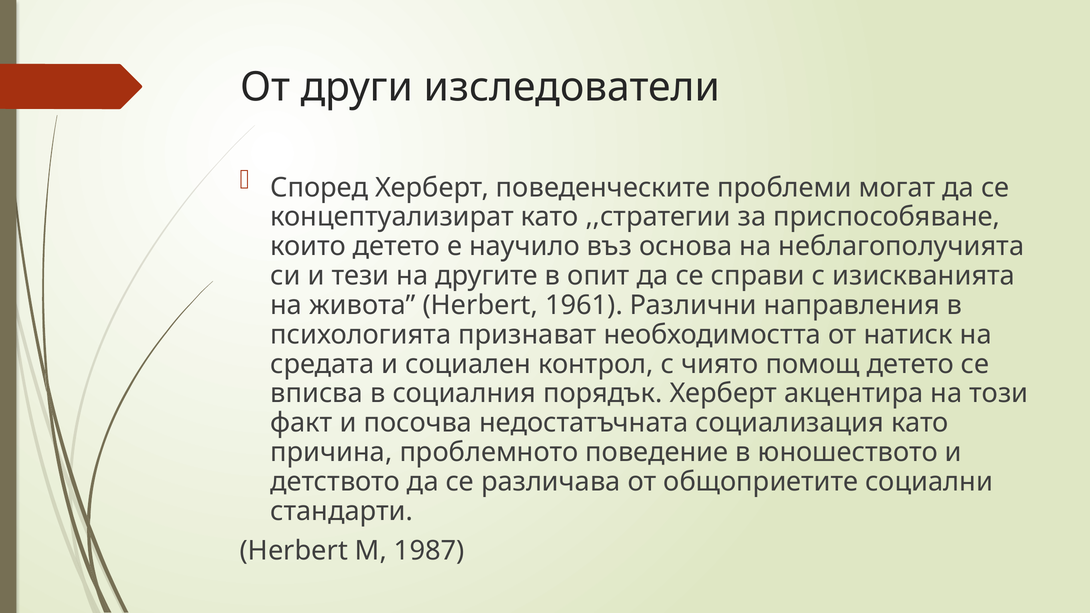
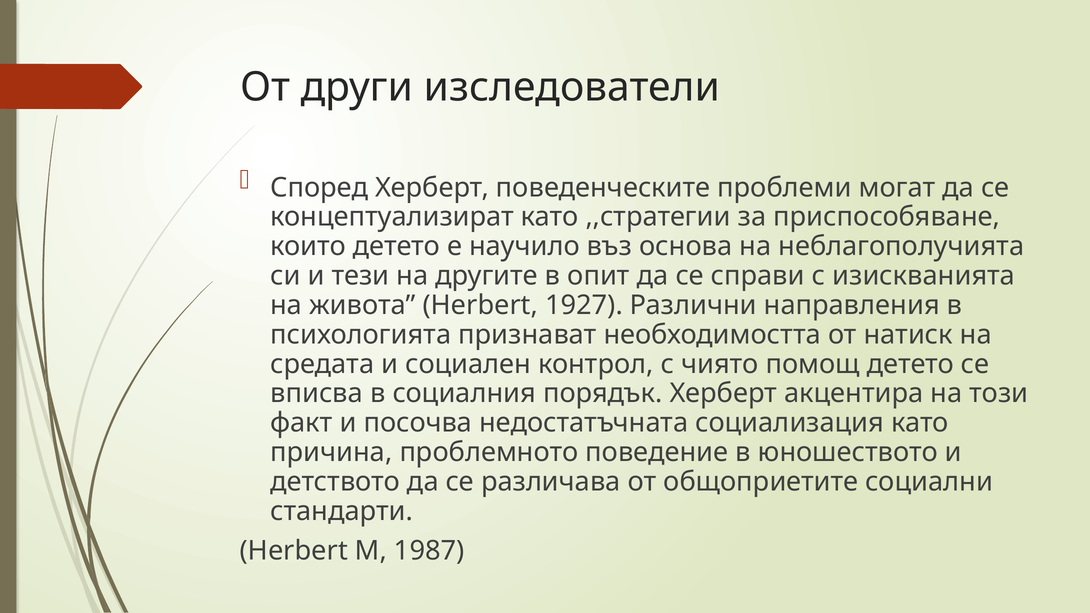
1961: 1961 -> 1927
